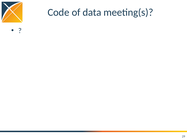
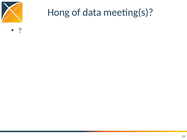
Code: Code -> Hong
